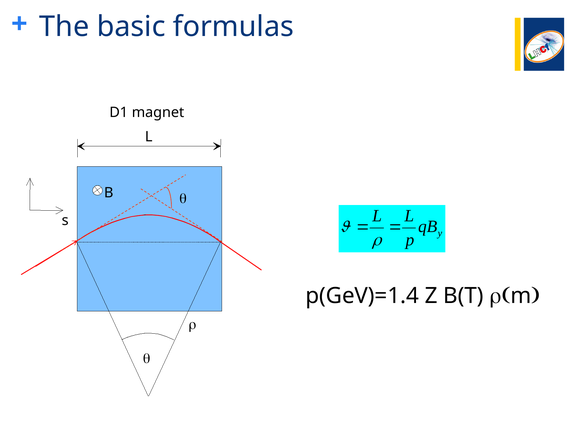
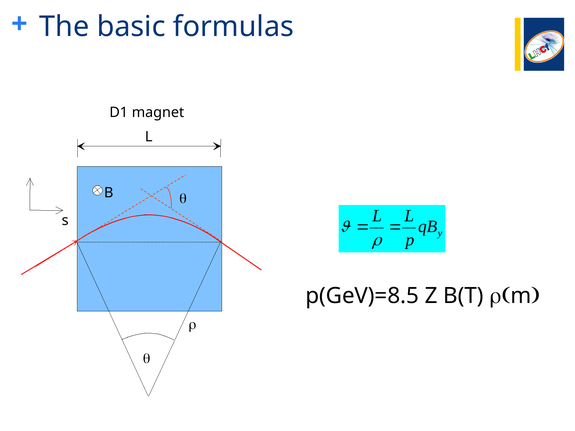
p(GeV)=1.4: p(GeV)=1.4 -> p(GeV)=8.5
